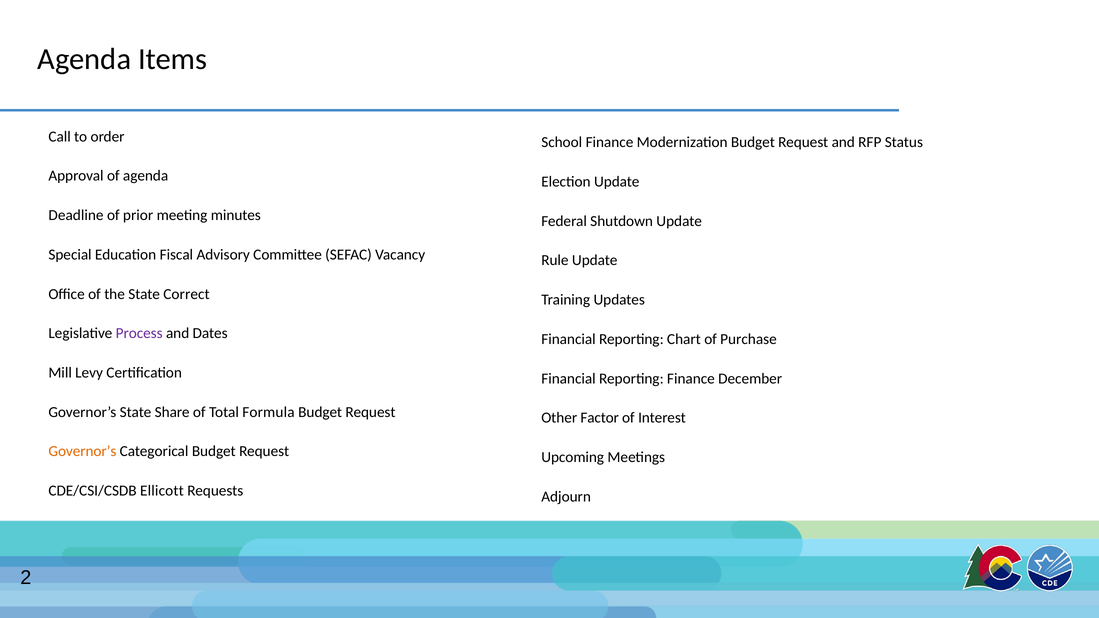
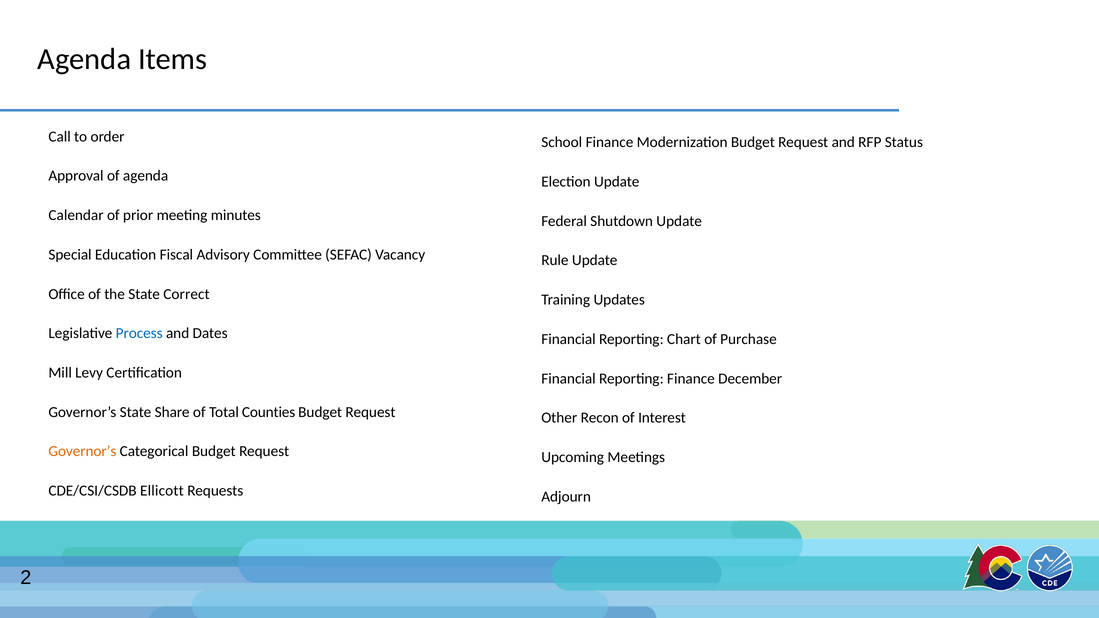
Deadline: Deadline -> Calendar
Process colour: purple -> blue
Formula: Formula -> Counties
Factor: Factor -> Recon
